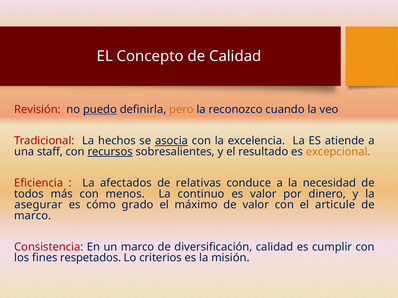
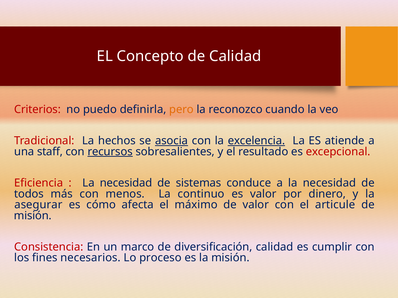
Revisión: Revisión -> Criterios
puedo underline: present -> none
excelencia underline: none -> present
excepcional colour: orange -> red
afectados at (126, 183): afectados -> necesidad
relativas: relativas -> sistemas
grado: grado -> afecta
marco at (33, 216): marco -> misión
respetados: respetados -> necesarios
criterios: criterios -> proceso
